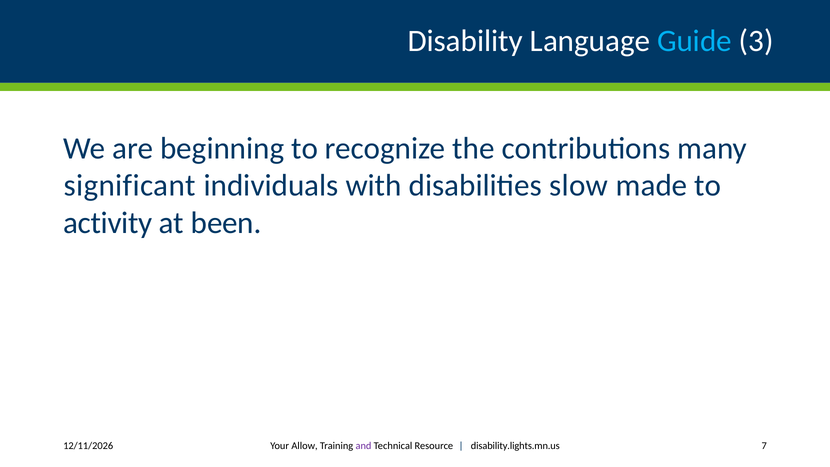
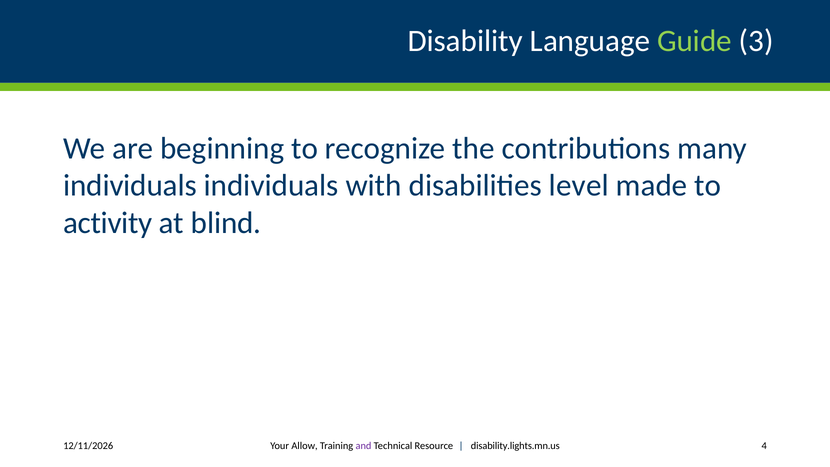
Guide colour: light blue -> light green
significant at (130, 186): significant -> individuals
slow: slow -> level
been: been -> blind
7: 7 -> 4
